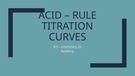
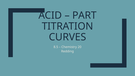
RULE: RULE -> PART
